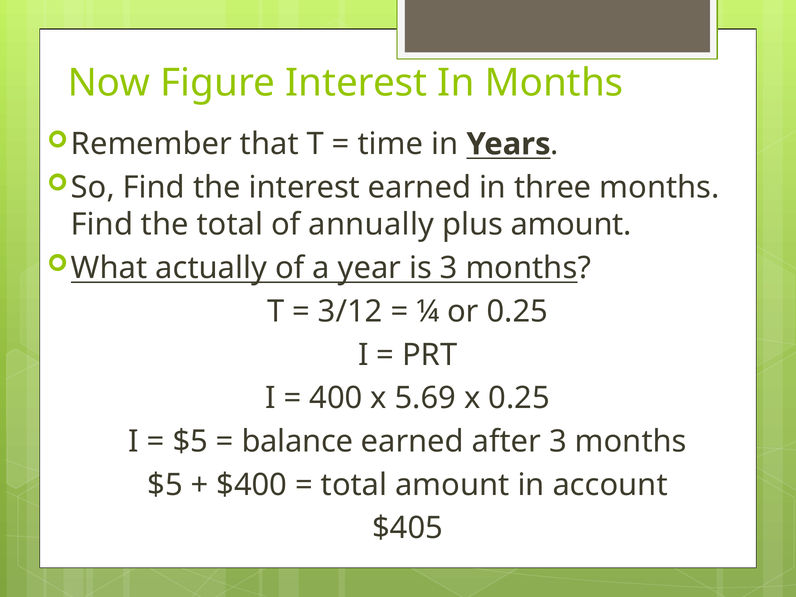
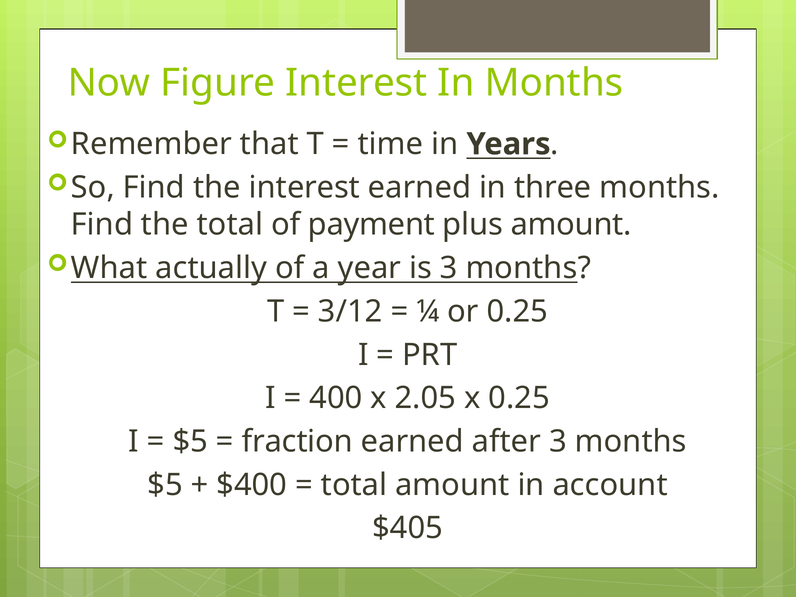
annually: annually -> payment
5.69: 5.69 -> 2.05
balance: balance -> fraction
